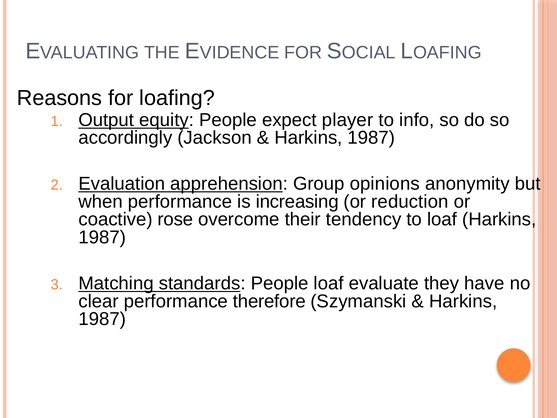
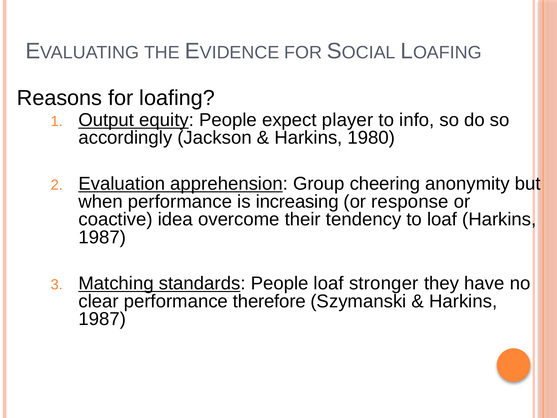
1987 at (371, 138): 1987 -> 1980
opinions: opinions -> cheering
reduction: reduction -> response
rose: rose -> idea
evaluate: evaluate -> stronger
